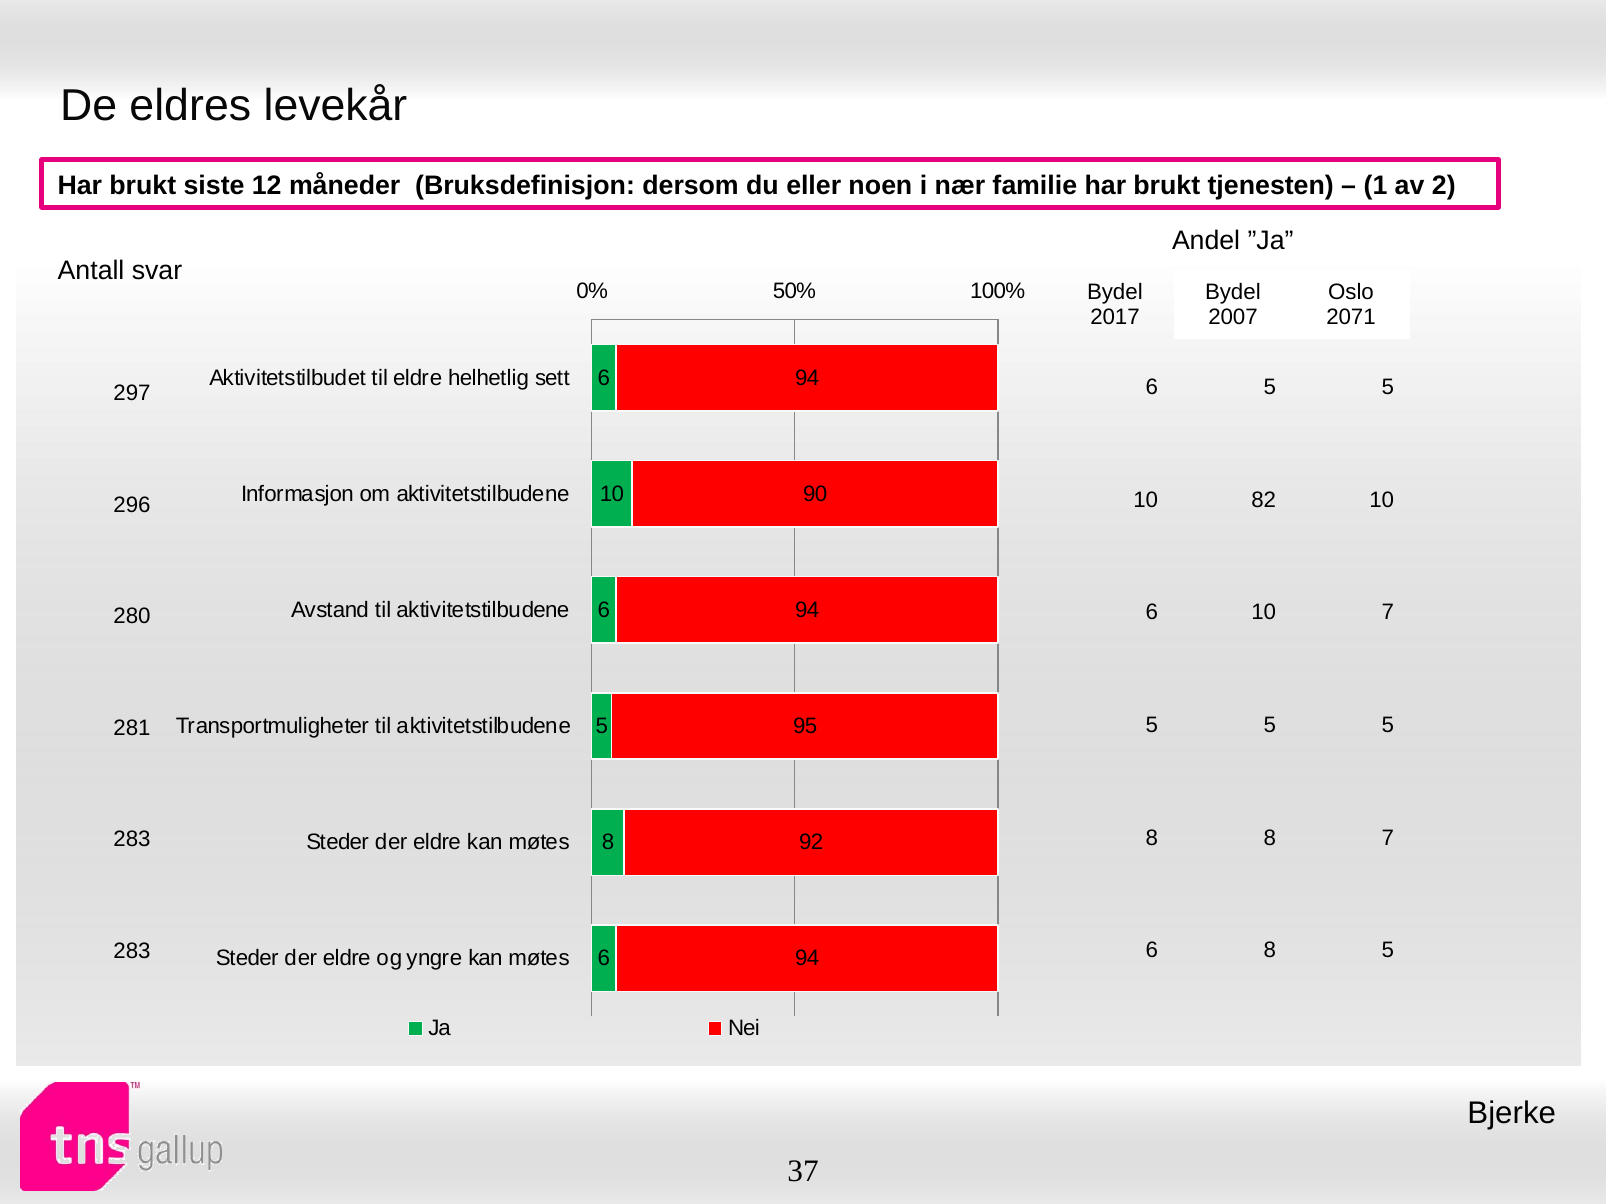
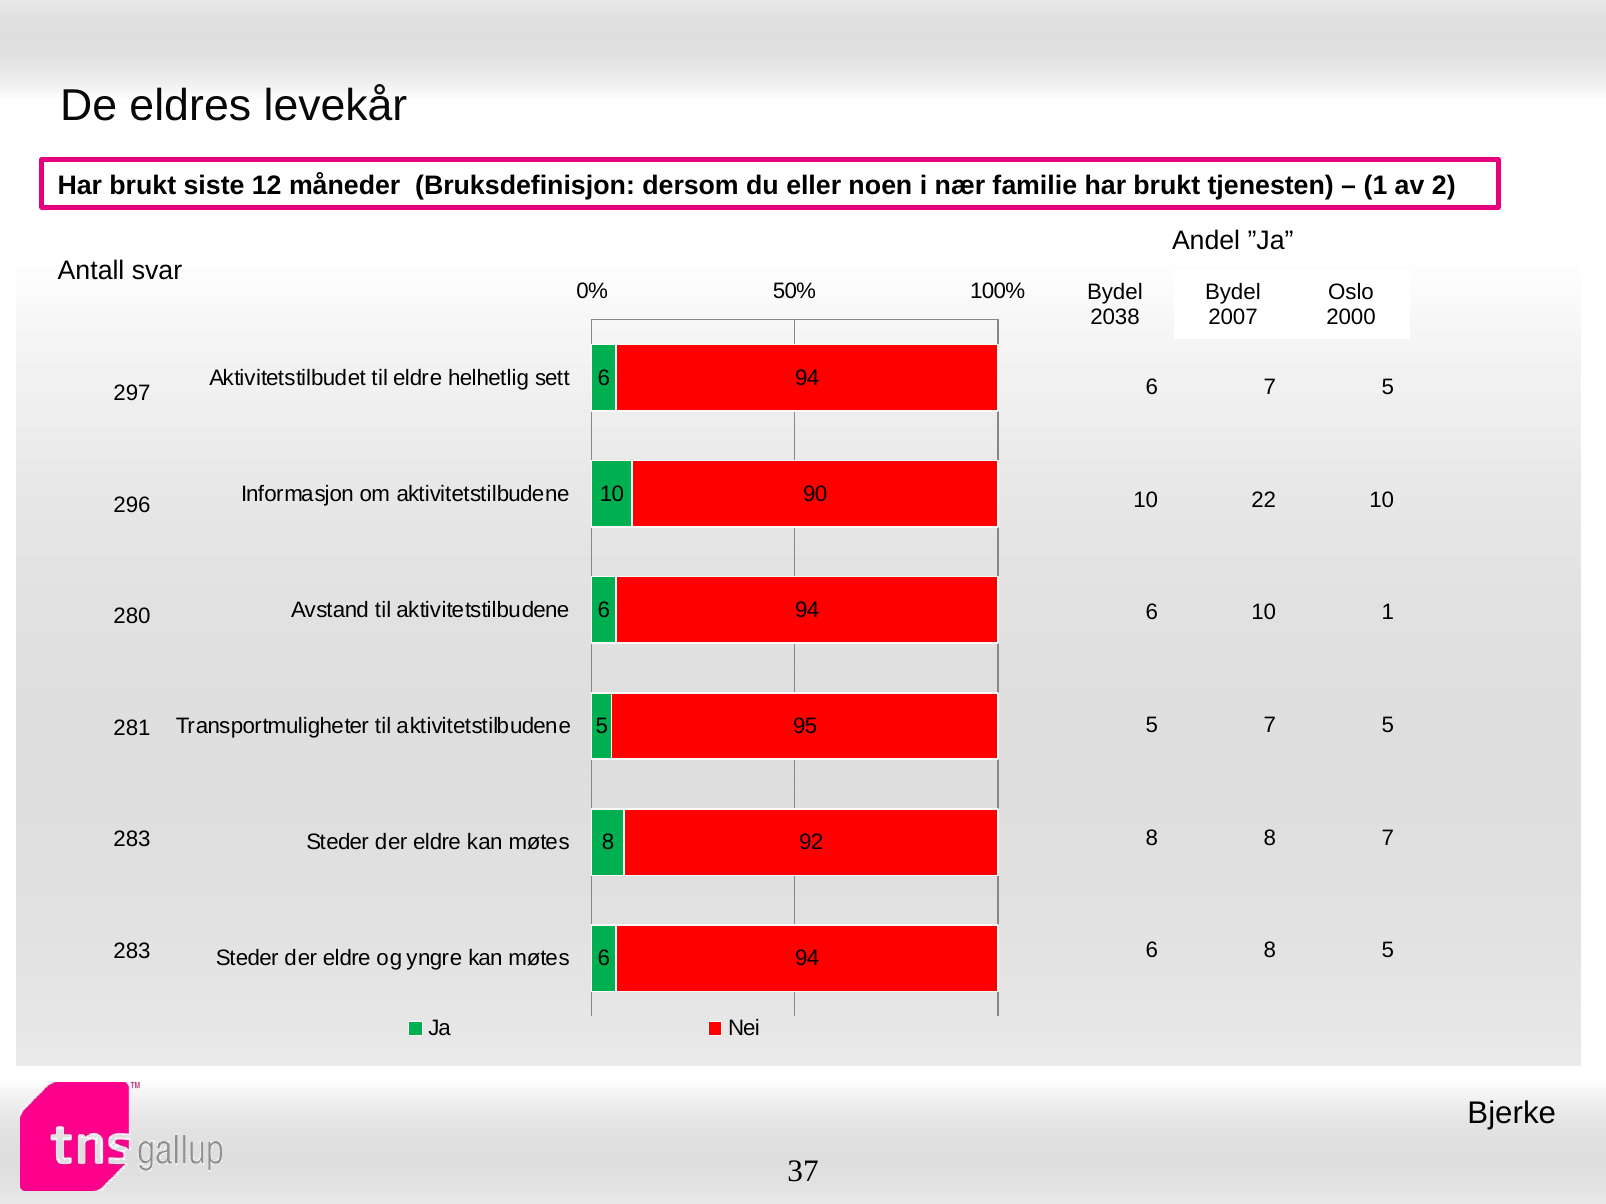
2017: 2017 -> 2038
2071: 2071 -> 2000
5 at (1270, 387): 5 -> 7
82: 82 -> 22
10 7: 7 -> 1
5 at (1270, 725): 5 -> 7
